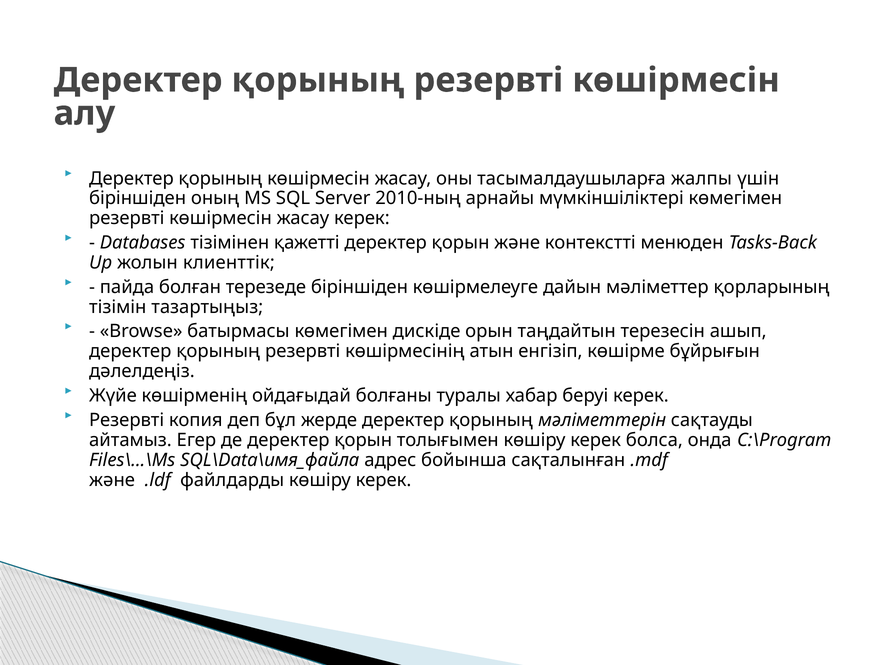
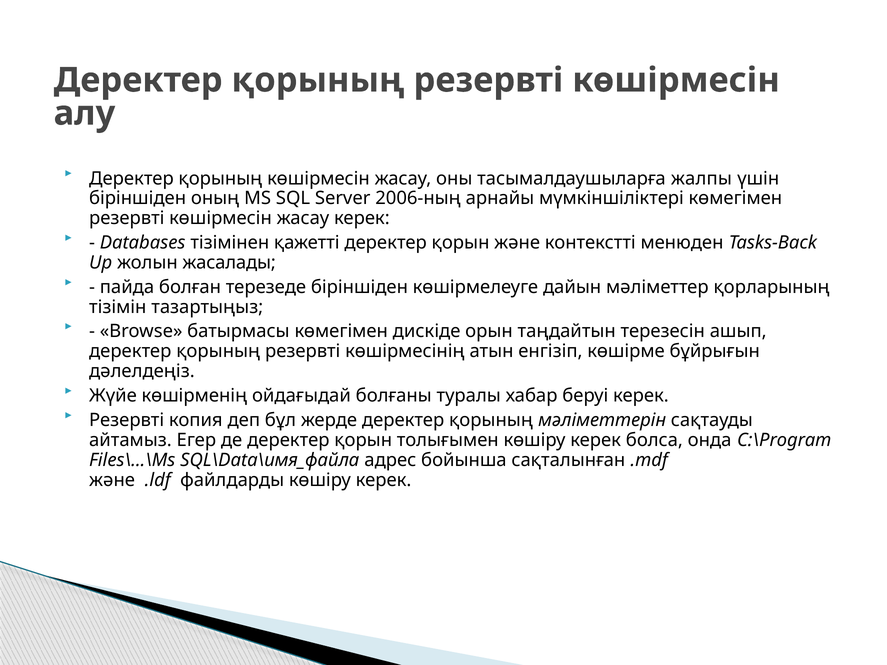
2010-ның: 2010-ның -> 2006-ның
клиенттік: клиенттік -> жасалады
